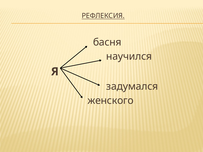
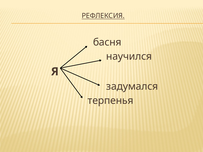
женского: женского -> терпенья
